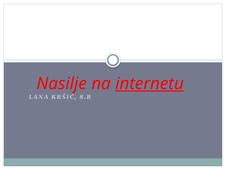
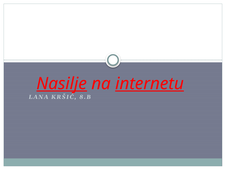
Nasilje underline: none -> present
